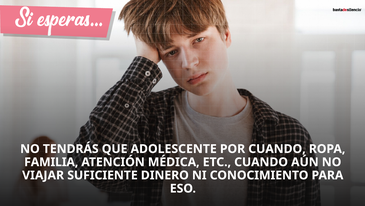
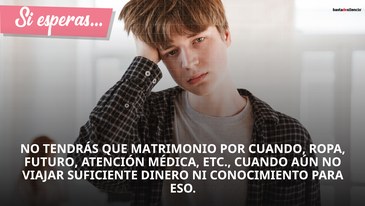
ADOLESCENTE: ADOLESCENTE -> MATRIMONIO
FAMILIA: FAMILIA -> FUTURO
